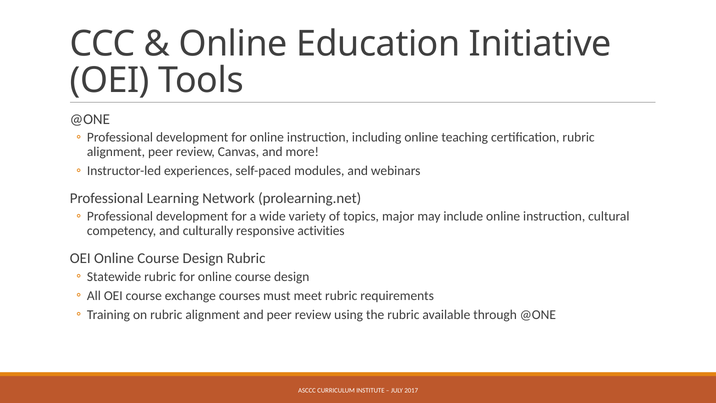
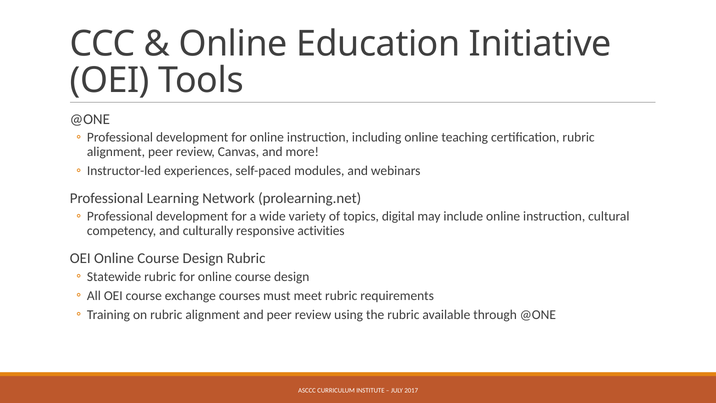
major: major -> digital
